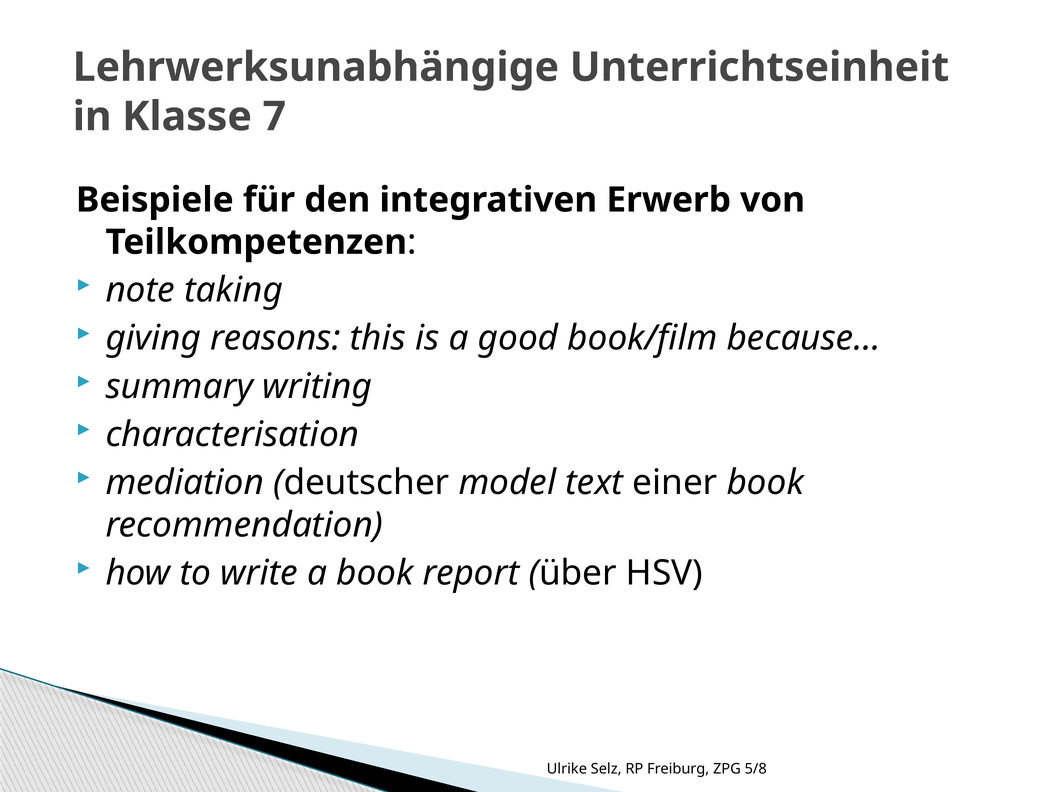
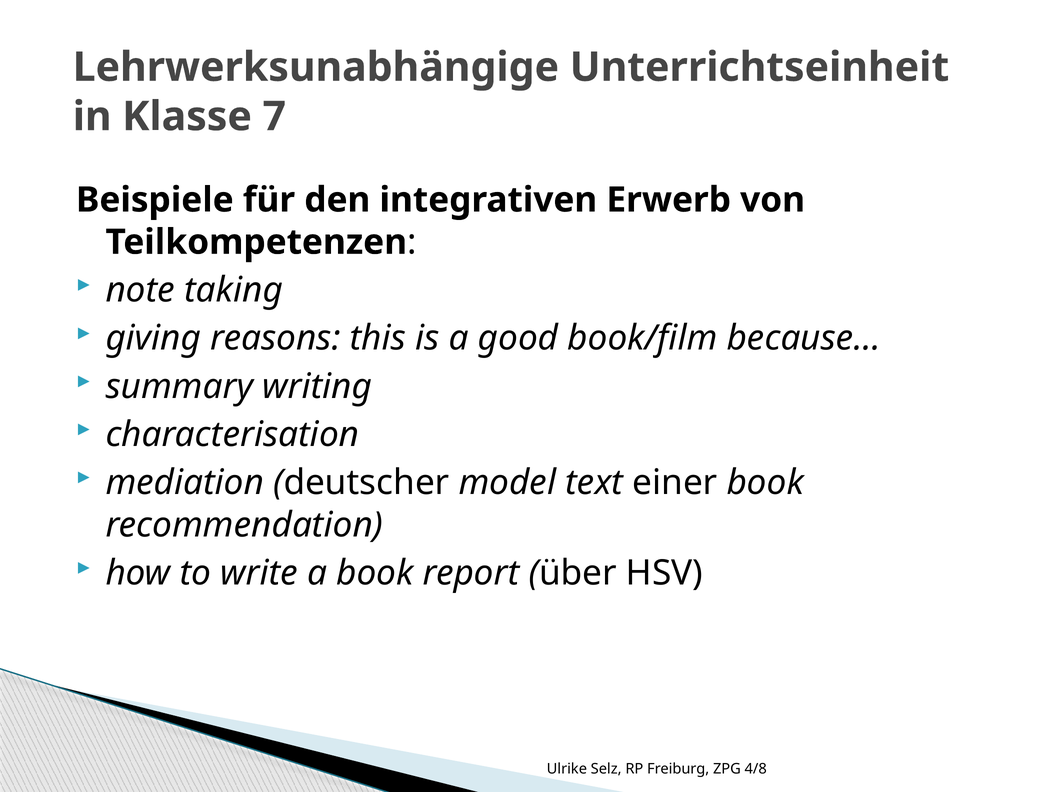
5/8: 5/8 -> 4/8
